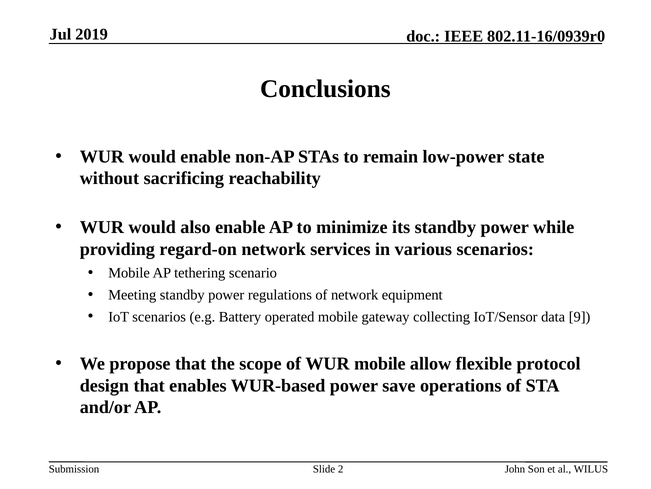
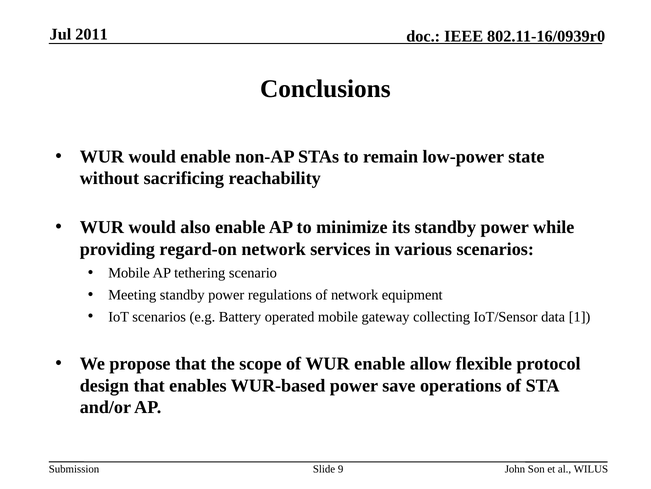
2019: 2019 -> 2011
9: 9 -> 1
WUR mobile: mobile -> enable
2: 2 -> 9
